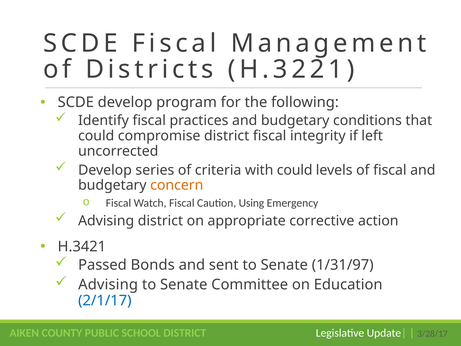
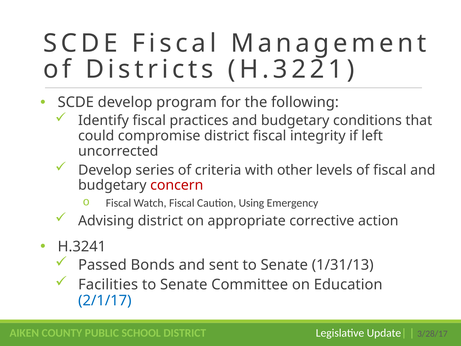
with could: could -> other
concern colour: orange -> red
H.3421: H.3421 -> H.3241
1/31/97: 1/31/97 -> 1/31/13
Advising at (108, 285): Advising -> Facilities
